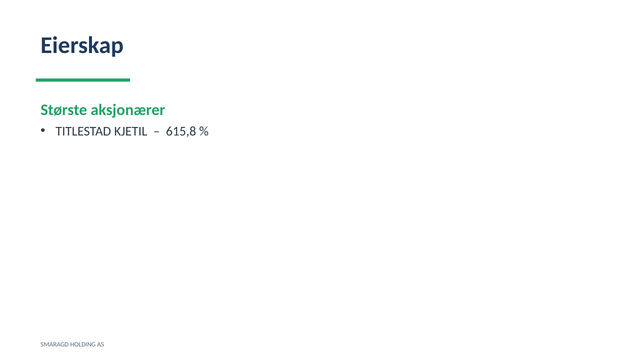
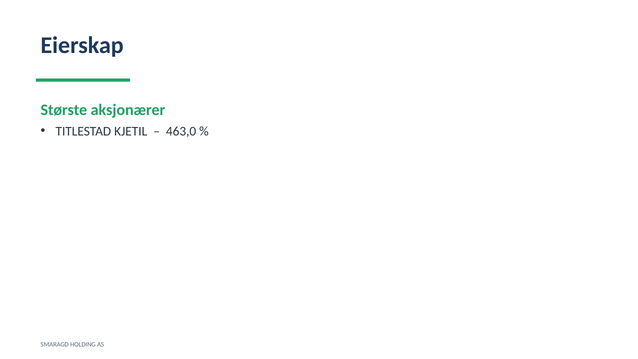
615,8: 615,8 -> 463,0
